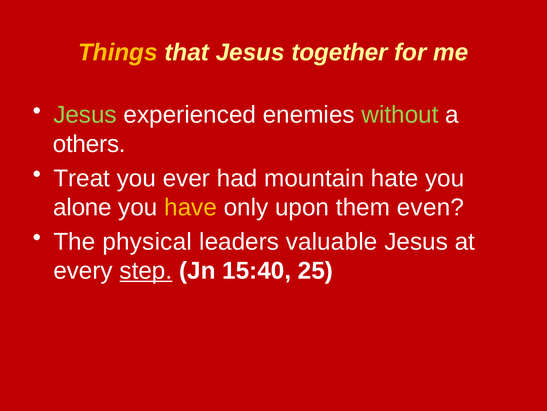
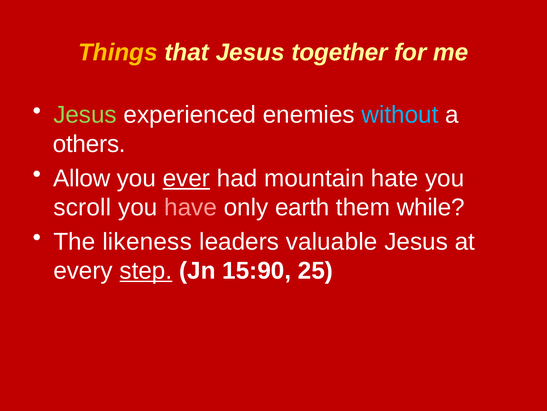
without colour: light green -> light blue
Treat: Treat -> Allow
ever underline: none -> present
alone: alone -> scroll
have colour: yellow -> pink
upon: upon -> earth
even: even -> while
physical: physical -> likeness
15:40: 15:40 -> 15:90
